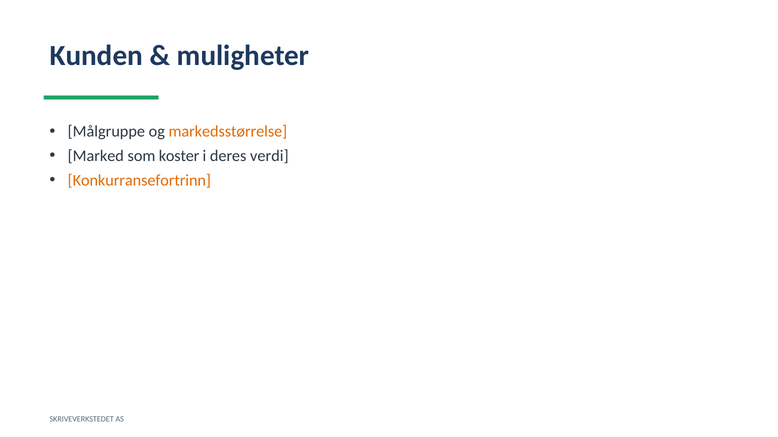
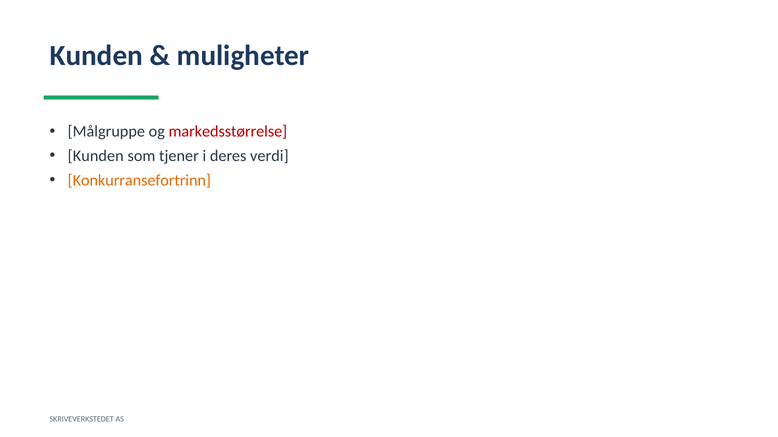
markedsstørrelse colour: orange -> red
Marked at (96, 156): Marked -> Kunden
koster: koster -> tjener
